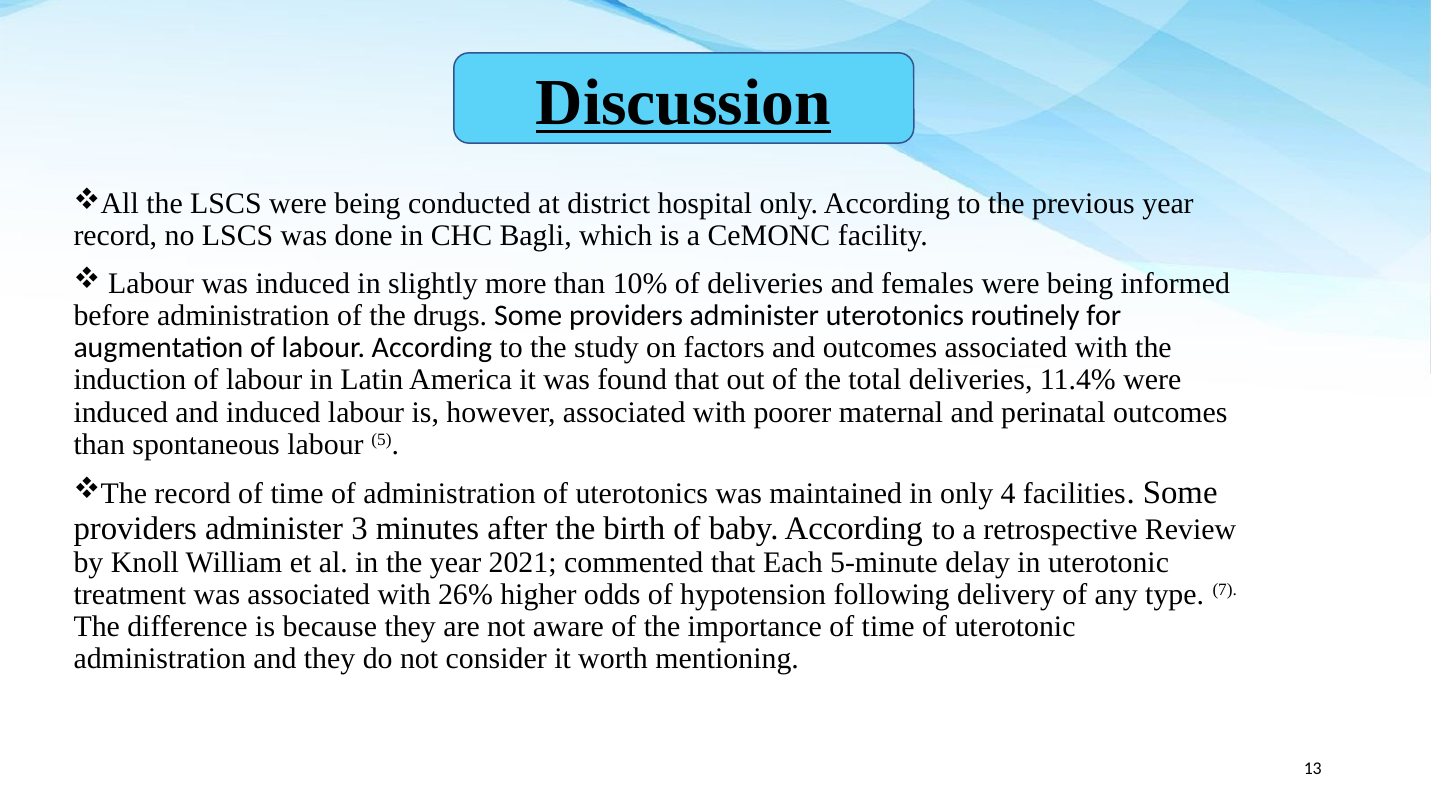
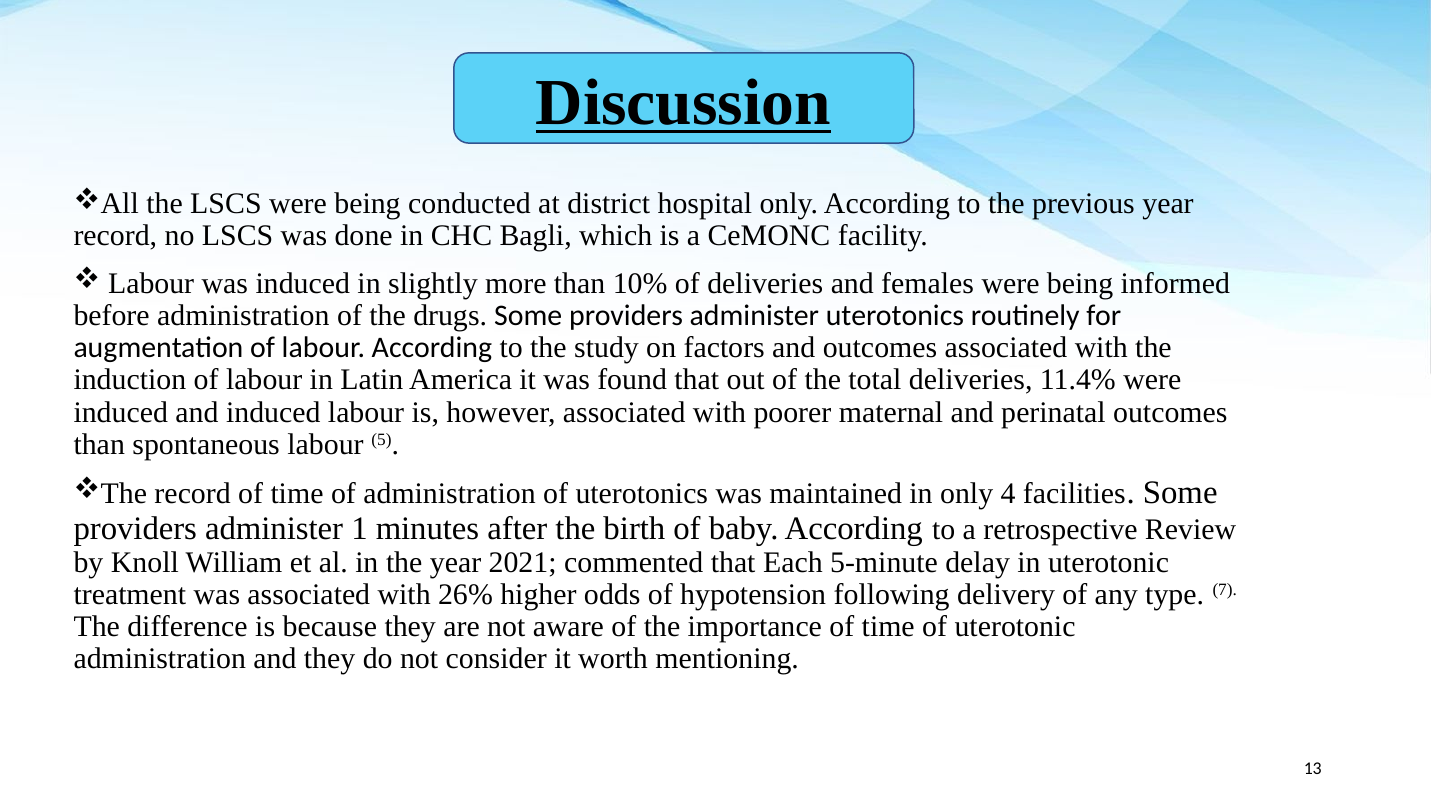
3: 3 -> 1
